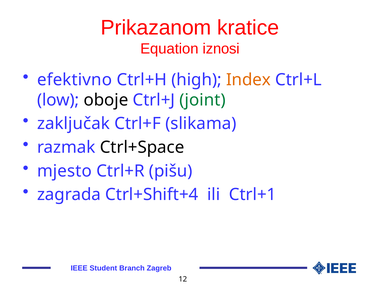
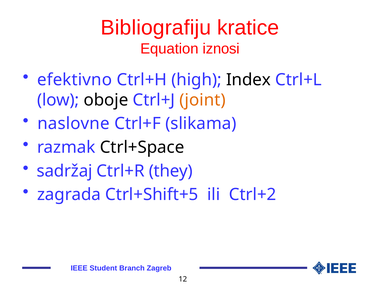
Prikazanom: Prikazanom -> Bibliografiju
Index colour: orange -> black
joint colour: green -> orange
zaključak: zaključak -> naslovne
mjesto: mjesto -> sadržaj
pišu: pišu -> they
Ctrl+Shift+4: Ctrl+Shift+4 -> Ctrl+Shift+5
Ctrl+1: Ctrl+1 -> Ctrl+2
